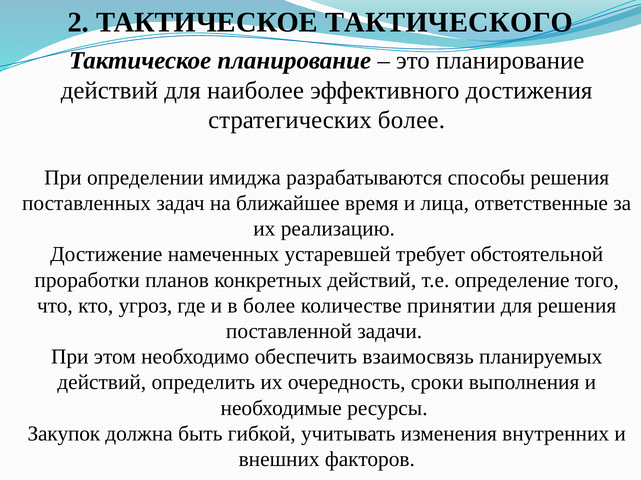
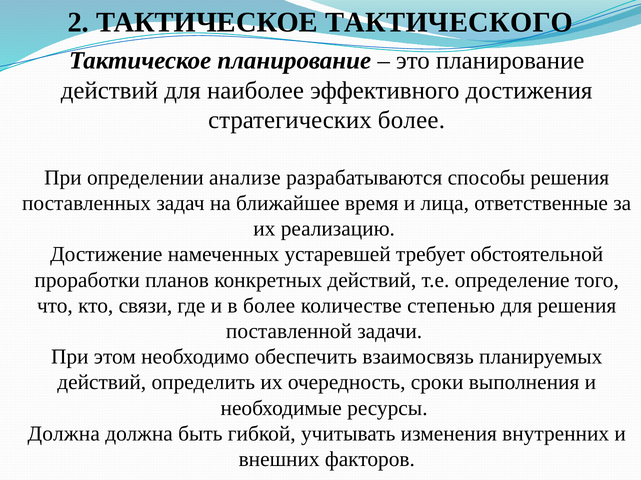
имиджа: имиджа -> анализе
угроз: угроз -> связи
принятии: принятии -> степенью
Закупок at (64, 434): Закупок -> Должна
